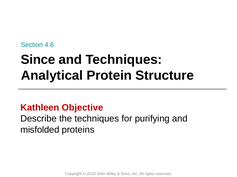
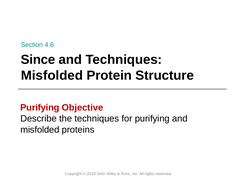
Analytical at (52, 76): Analytical -> Misfolded
Kathleen at (40, 108): Kathleen -> Purifying
